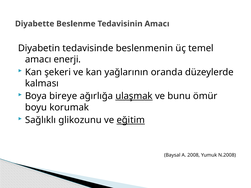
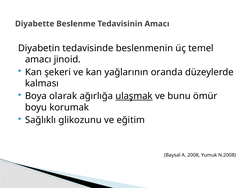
enerji: enerji -> jinoid
bireye: bireye -> olarak
eğitim underline: present -> none
